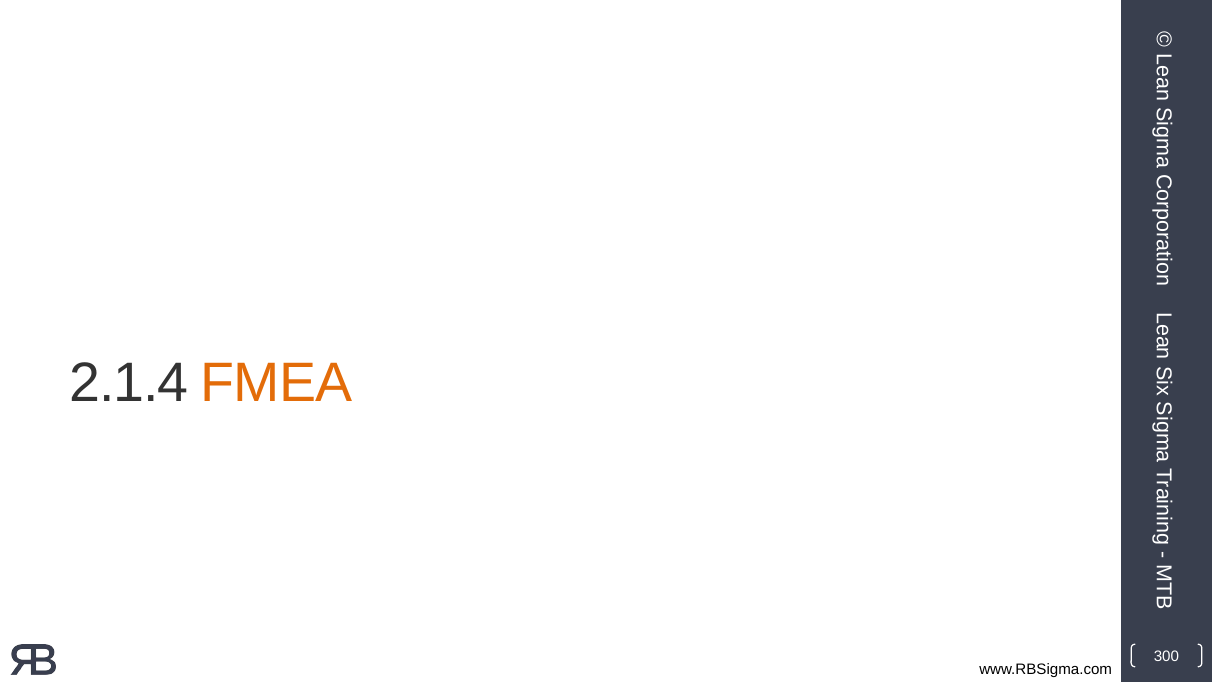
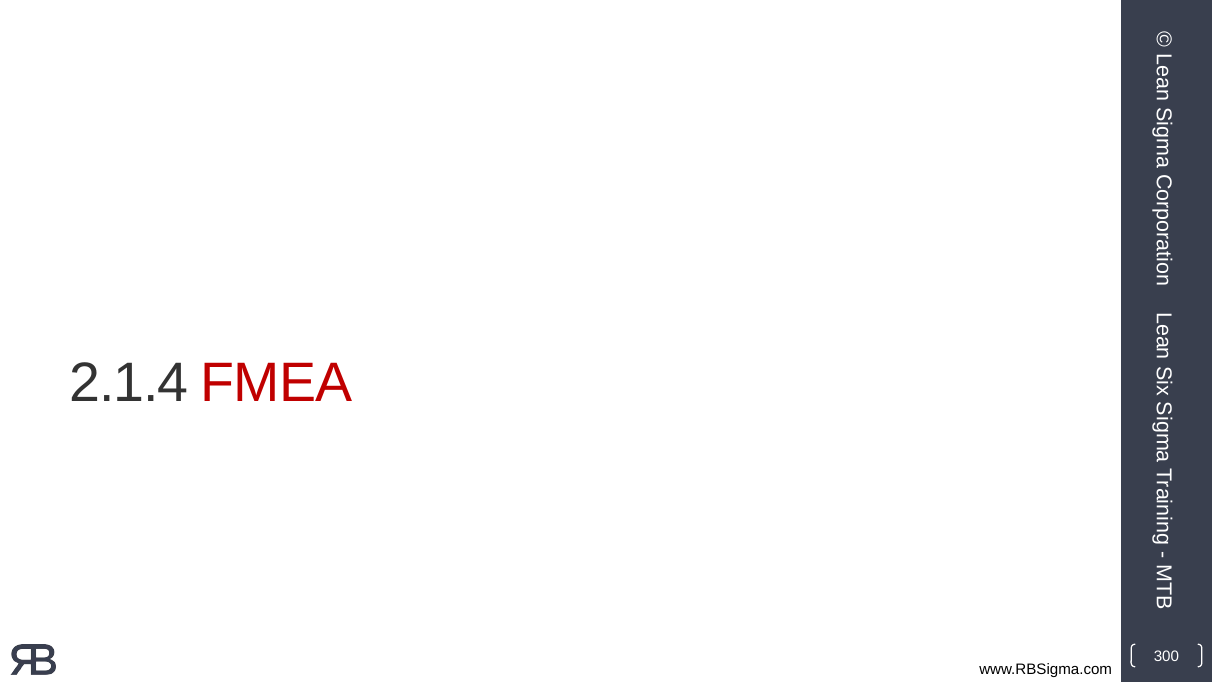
FMEA colour: orange -> red
